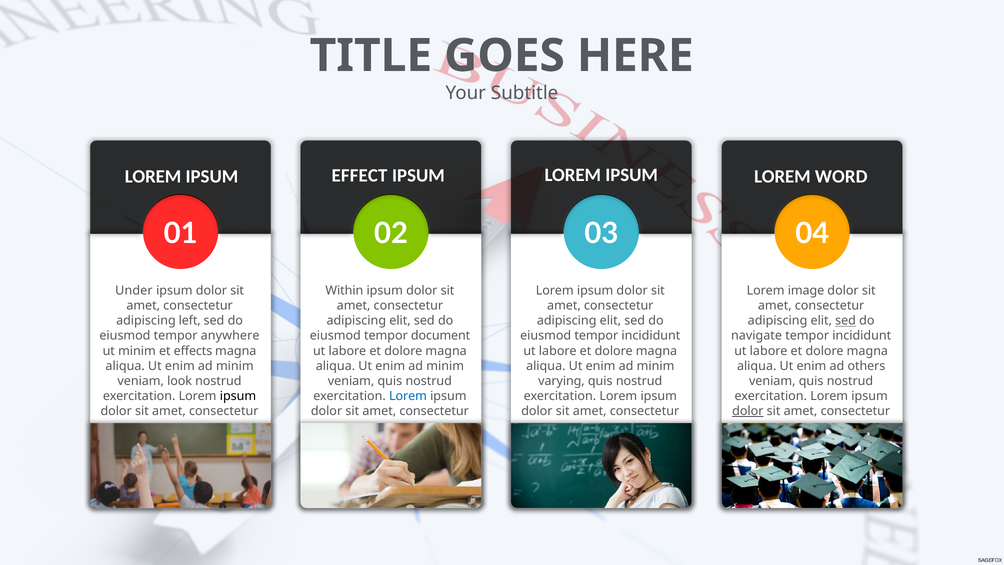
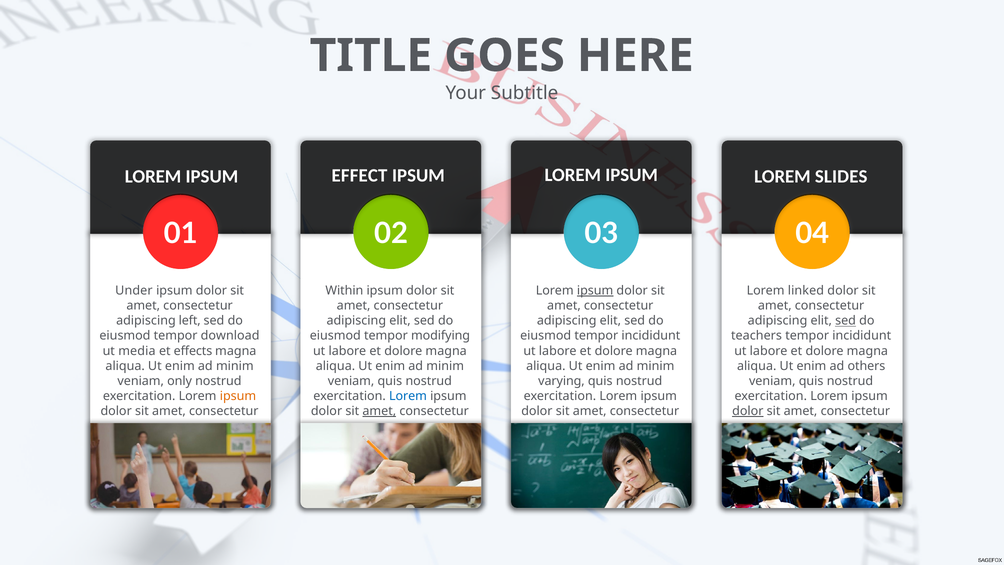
WORD: WORD -> SLIDES
ipsum at (595, 291) underline: none -> present
image: image -> linked
anywhere: anywhere -> download
document: document -> modifying
navigate: navigate -> teachers
ut minim: minim -> media
look: look -> only
ipsum at (238, 396) colour: black -> orange
amet at (379, 411) underline: none -> present
